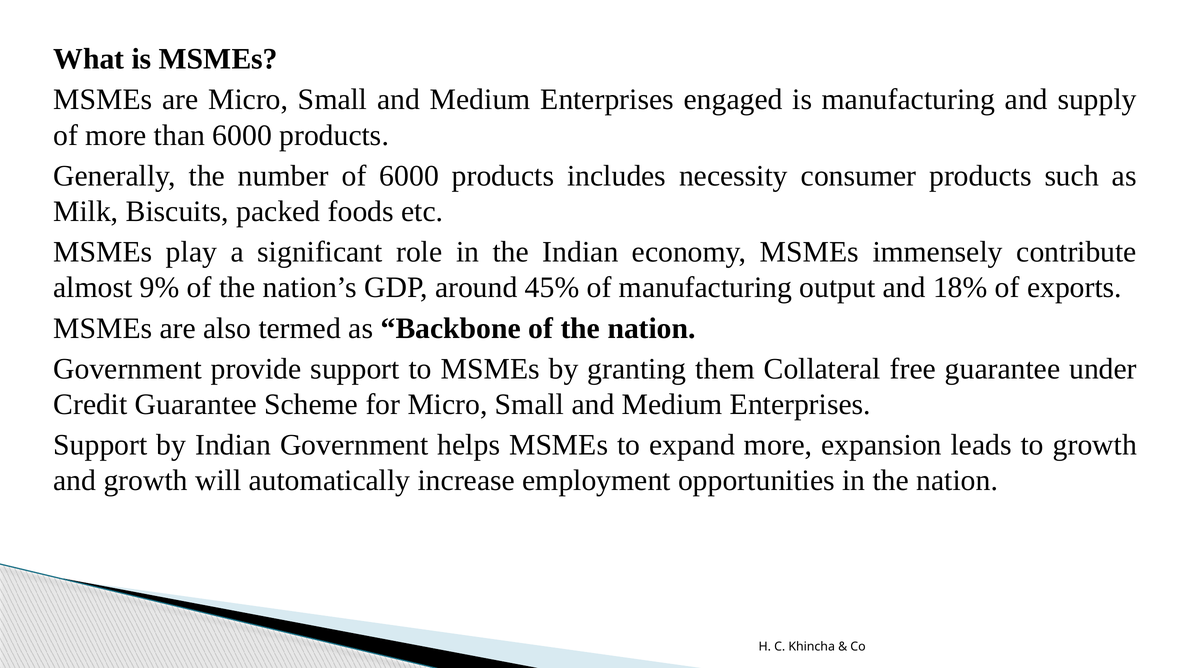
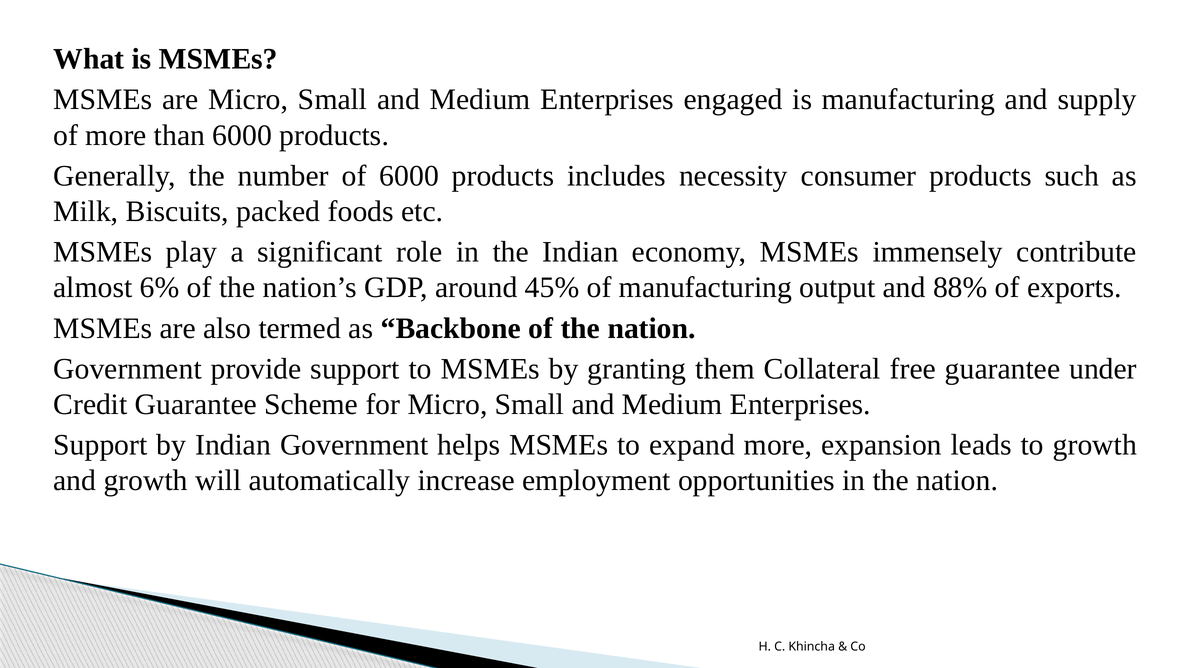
9%: 9% -> 6%
18%: 18% -> 88%
